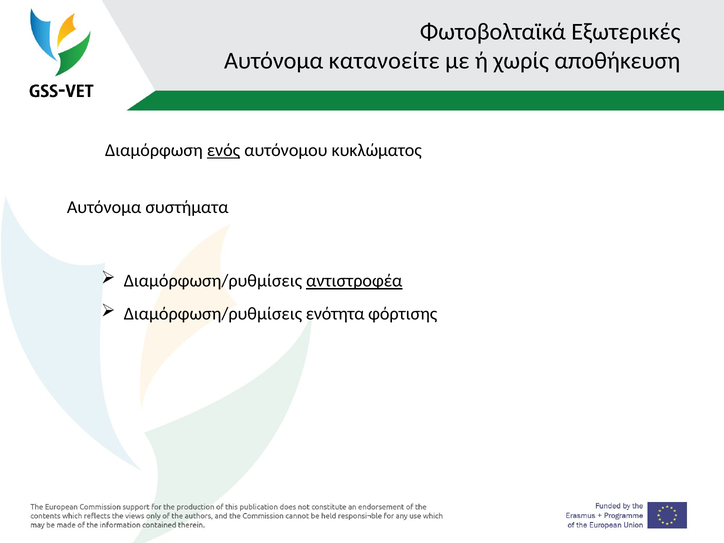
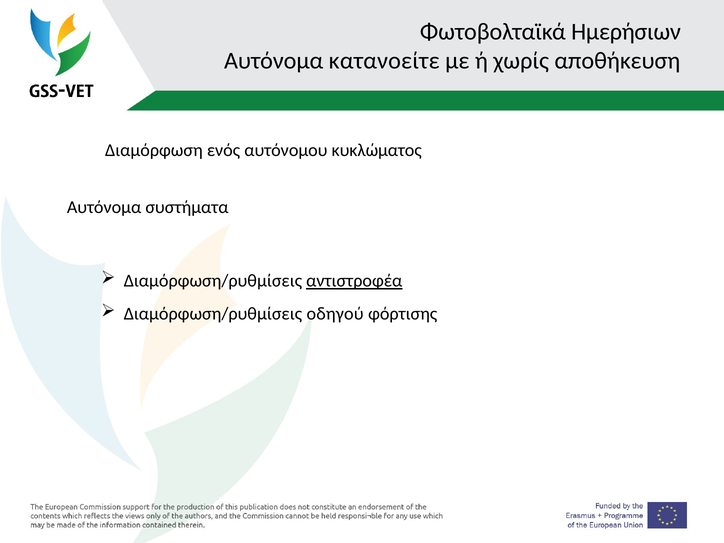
Εξωτερικές: Εξωτερικές -> Ημερήσιων
ενός underline: present -> none
ενότητα: ενότητα -> οδηγού
